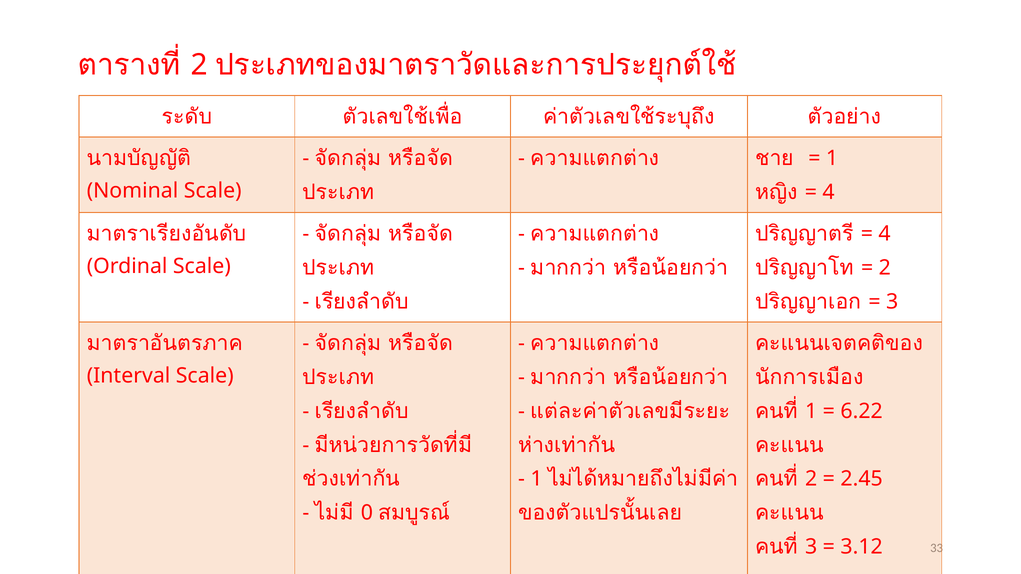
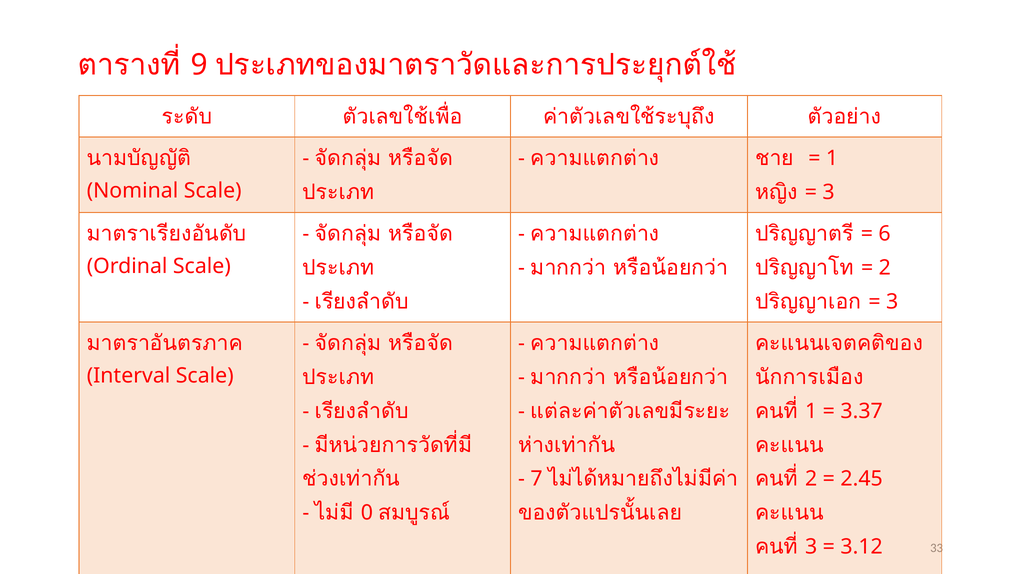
2 at (199, 65): 2 -> 9
4 at (829, 192): 4 -> 3
4 at (884, 234): 4 -> 6
6.22: 6.22 -> 3.37
1 at (537, 479): 1 -> 7
